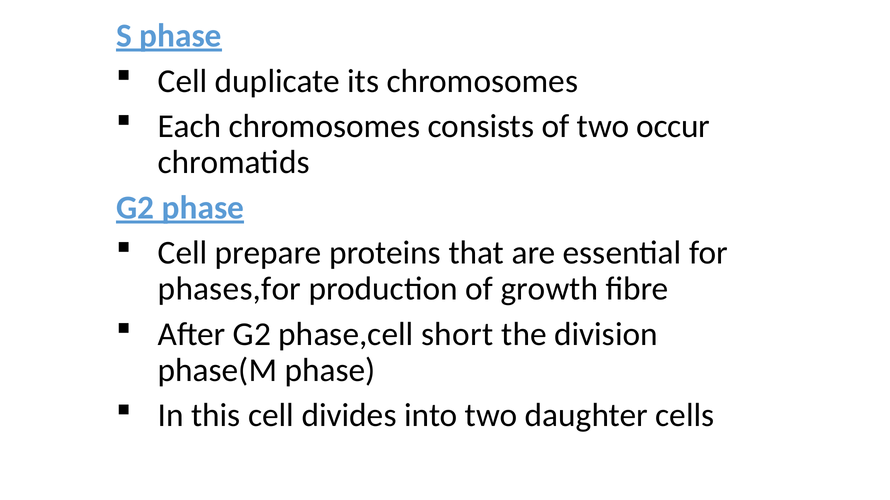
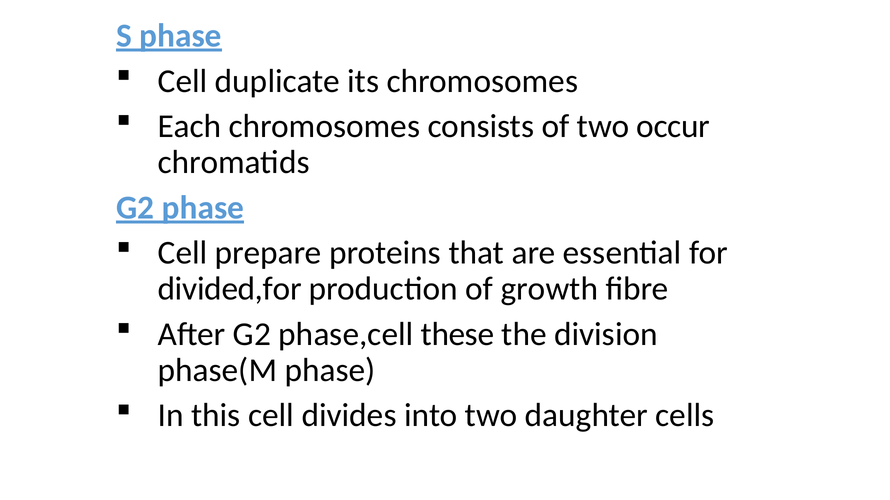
phases,for: phases,for -> divided,for
short: short -> these
